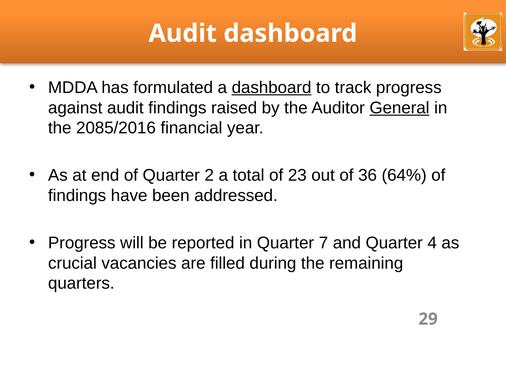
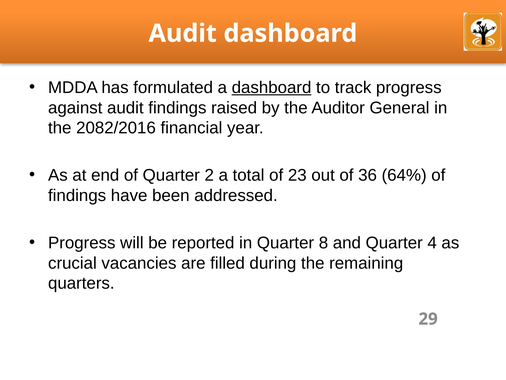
General underline: present -> none
2085/2016: 2085/2016 -> 2082/2016
7: 7 -> 8
